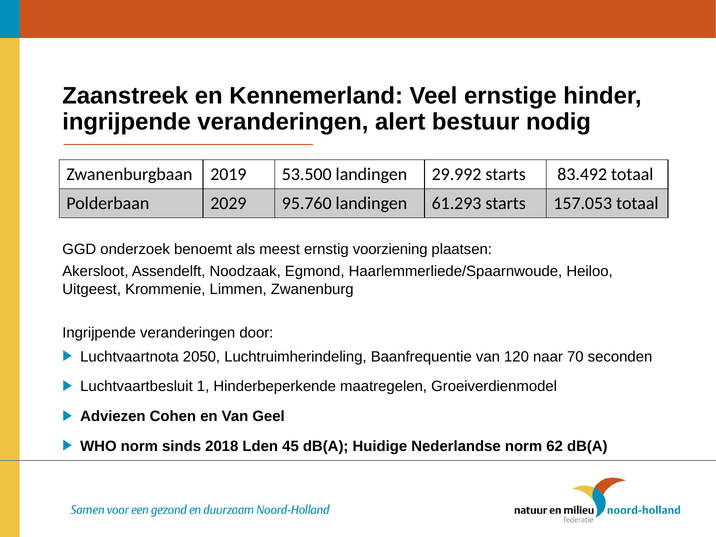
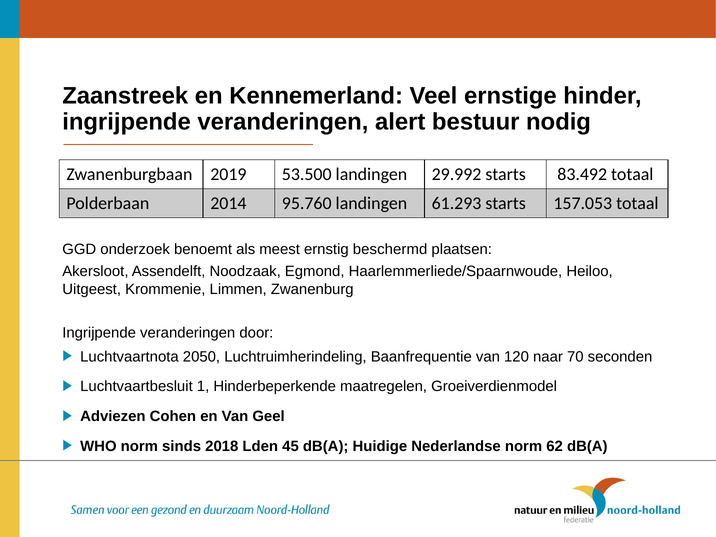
2029: 2029 -> 2014
voorziening: voorziening -> beschermd
